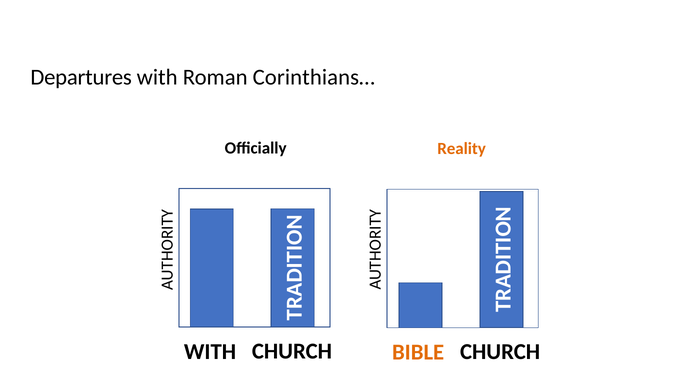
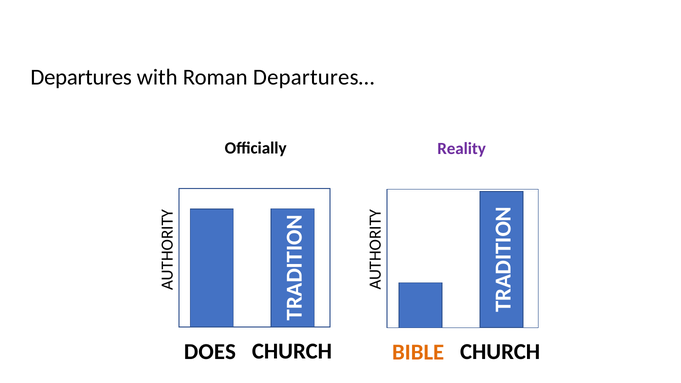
Corinthians…: Corinthians… -> Departures…
Reality colour: orange -> purple
WITH at (210, 352): WITH -> DOES
